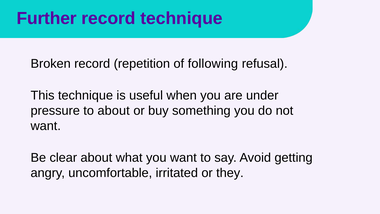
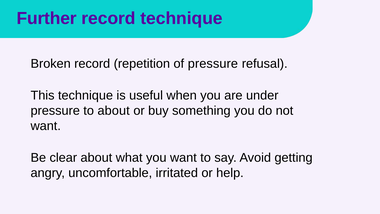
of following: following -> pressure
they: they -> help
